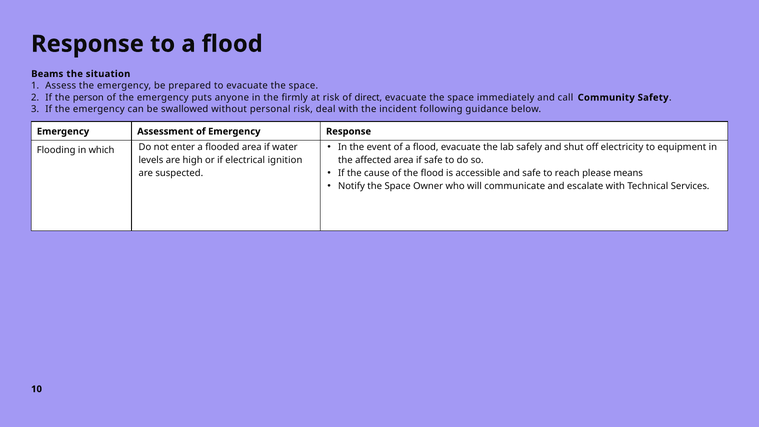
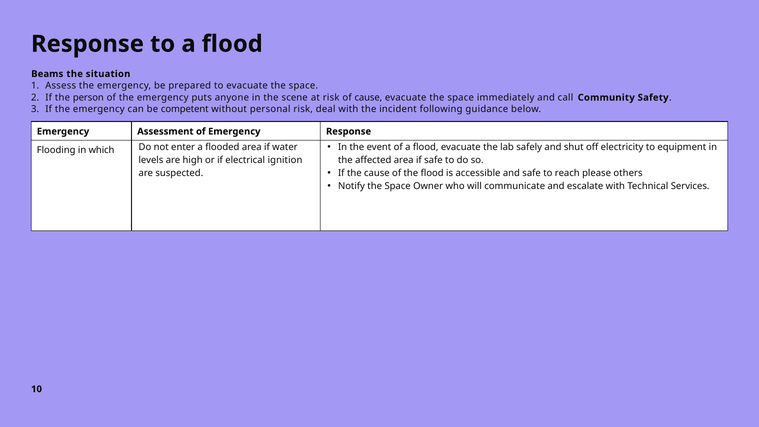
firmly: firmly -> scene
of direct: direct -> cause
swallowed: swallowed -> competent
means: means -> others
